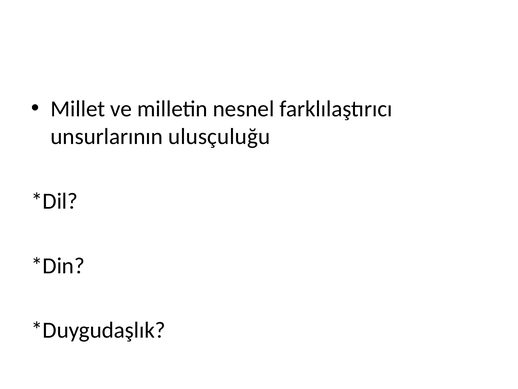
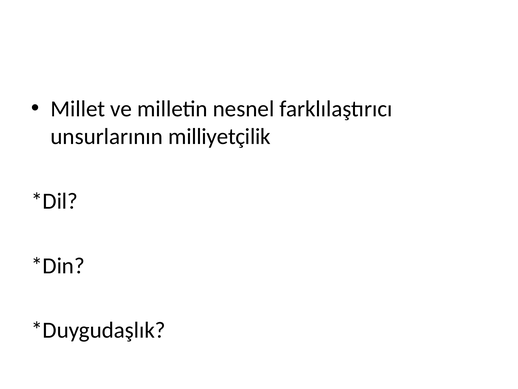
ulusçuluğu: ulusçuluğu -> milliyetçilik
